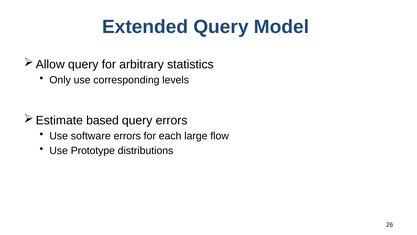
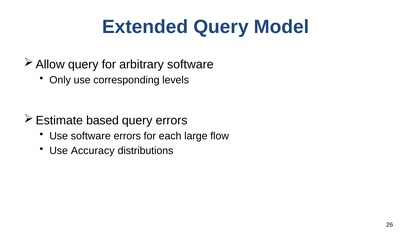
arbitrary statistics: statistics -> software
Prototype: Prototype -> Accuracy
